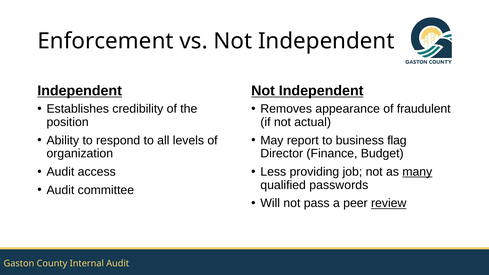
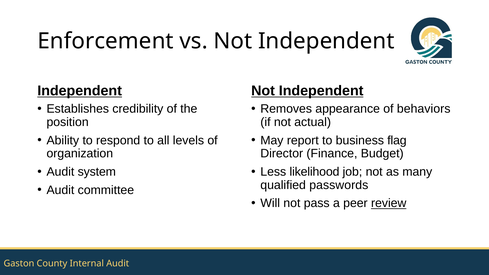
fraudulent: fraudulent -> behaviors
access: access -> system
providing: providing -> likelihood
many underline: present -> none
